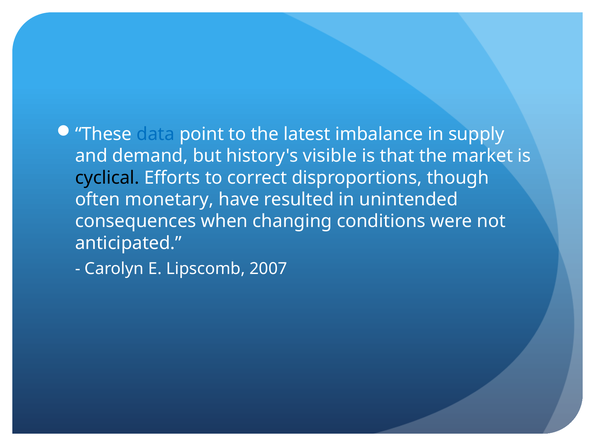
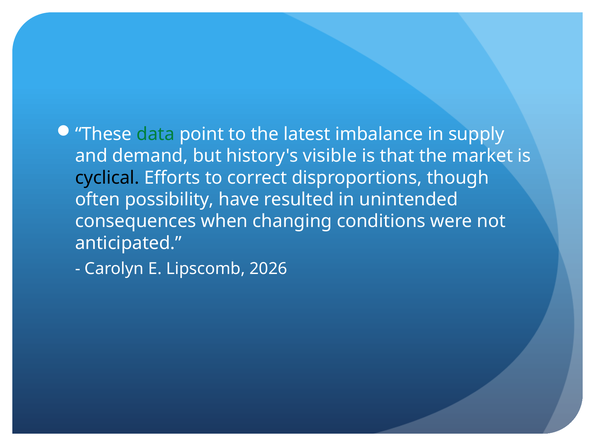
data colour: blue -> green
monetary: monetary -> possibility
2007: 2007 -> 2026
